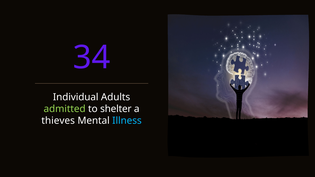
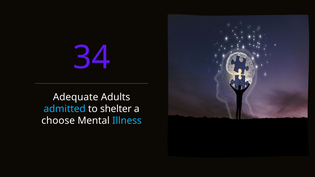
Individual: Individual -> Adequate
admitted colour: light green -> light blue
thieves: thieves -> choose
